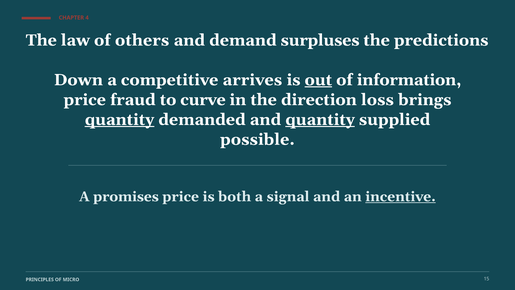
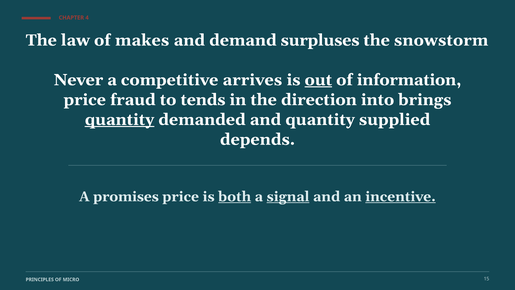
others: others -> makes
predictions: predictions -> snowstorm
Down: Down -> Never
curve: curve -> tends
loss: loss -> into
quantity at (320, 119) underline: present -> none
possible: possible -> depends
both underline: none -> present
signal underline: none -> present
